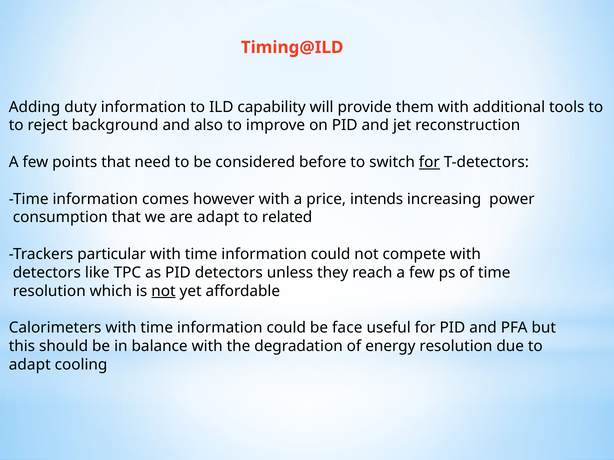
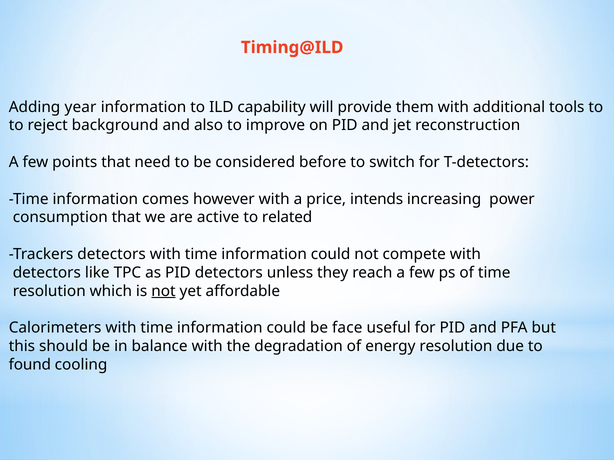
duty: duty -> year
for at (429, 162) underline: present -> none
are adapt: adapt -> active
Trackers particular: particular -> detectors
adapt at (30, 365): adapt -> found
